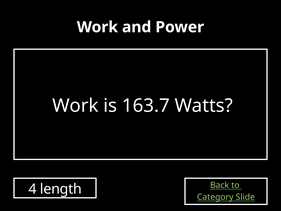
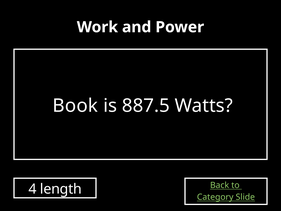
Work at (75, 105): Work -> Book
163.7: 163.7 -> 887.5
